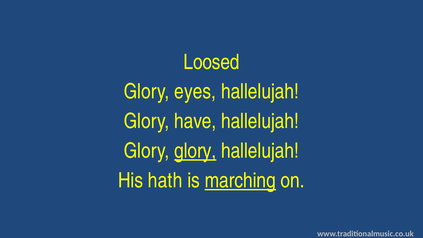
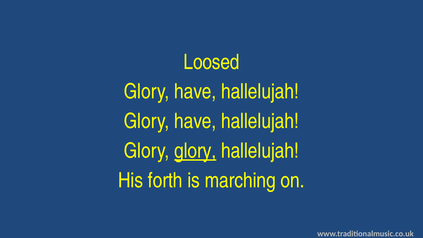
eyes at (195, 92): eyes -> have
hath: hath -> forth
marching underline: present -> none
